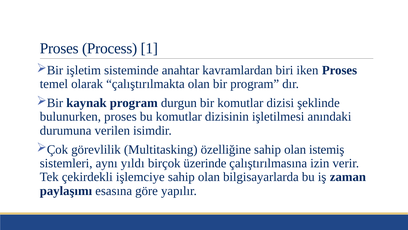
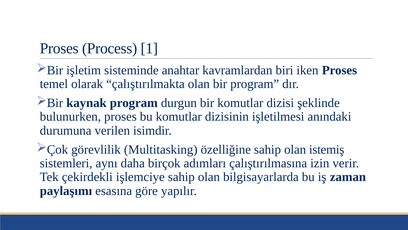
yıldı: yıldı -> daha
üzerinde: üzerinde -> adımları
